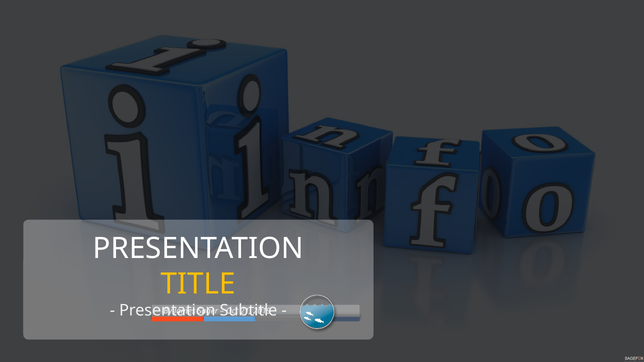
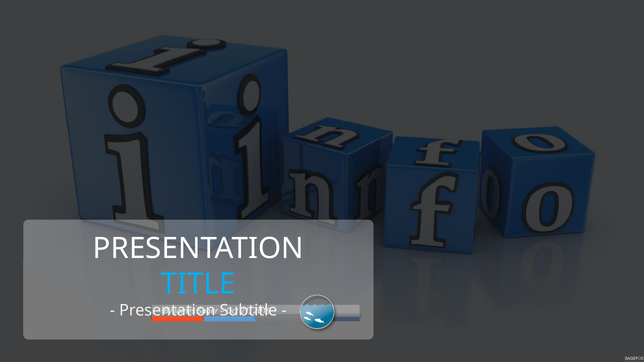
TITLE colour: yellow -> light blue
